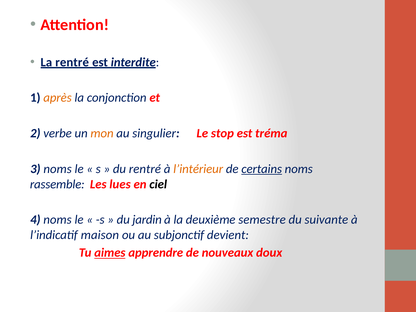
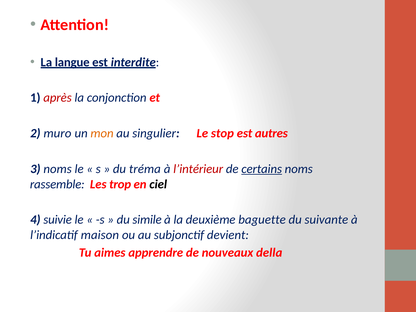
La rentré: rentré -> langue
après colour: orange -> red
verbe: verbe -> muro
tréma: tréma -> autres
du rentré: rentré -> tréma
l’intérieur colour: orange -> red
lues: lues -> trop
4 noms: noms -> suivie
jardin: jardin -> simile
semestre: semestre -> baguette
aimes underline: present -> none
doux: doux -> della
